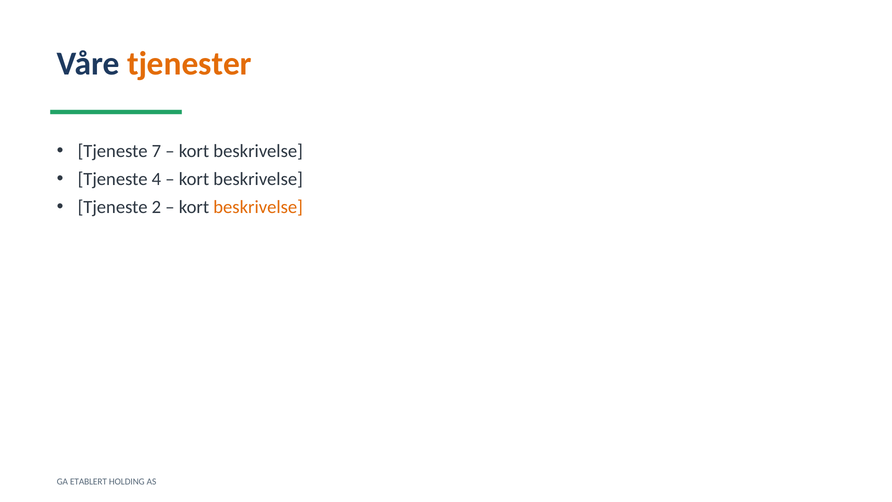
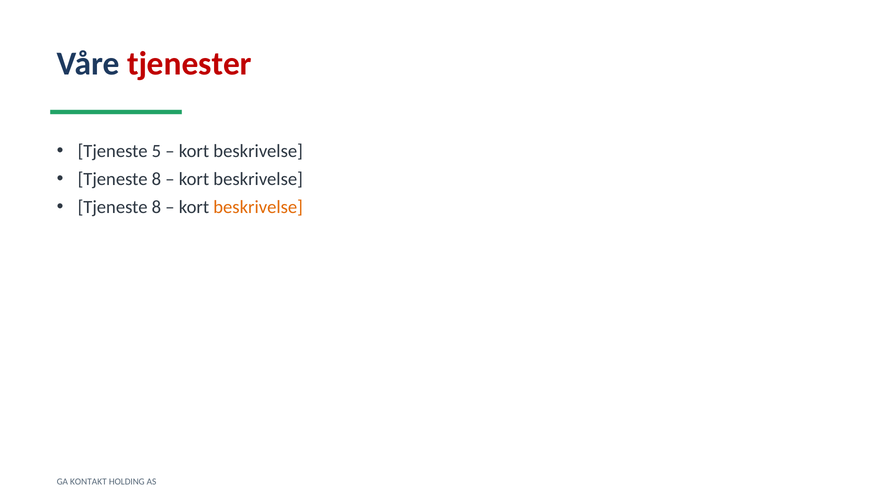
tjenester colour: orange -> red
7: 7 -> 5
4 at (156, 179): 4 -> 8
2 at (156, 207): 2 -> 8
ETABLERT: ETABLERT -> KONTAKT
